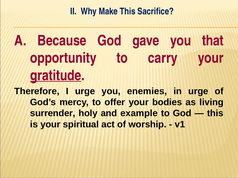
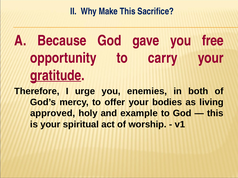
that: that -> free
in urge: urge -> both
surrender: surrender -> approved
